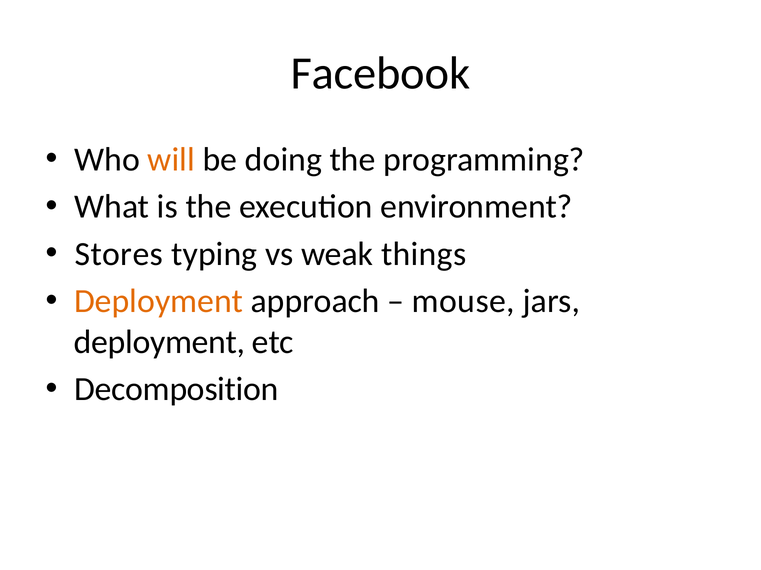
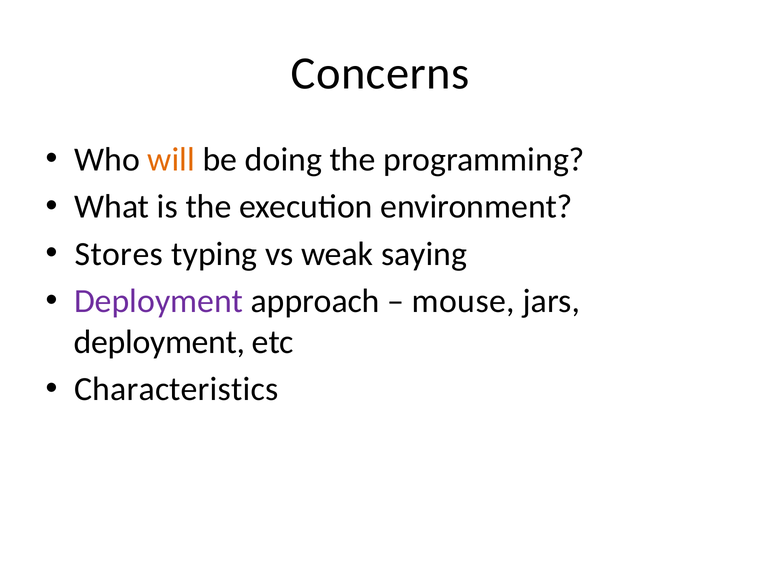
Facebook: Facebook -> Concerns
things: things -> saying
Deployment at (159, 302) colour: orange -> purple
Decomposition: Decomposition -> Characteristics
